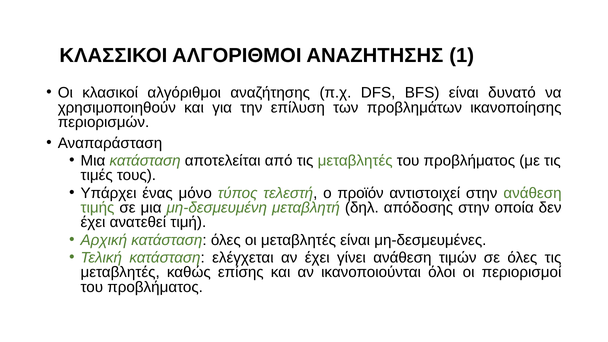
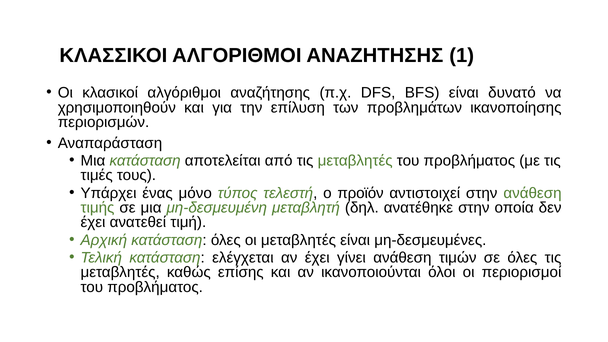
απόδοσης: απόδοσης -> ανατέθηκε
